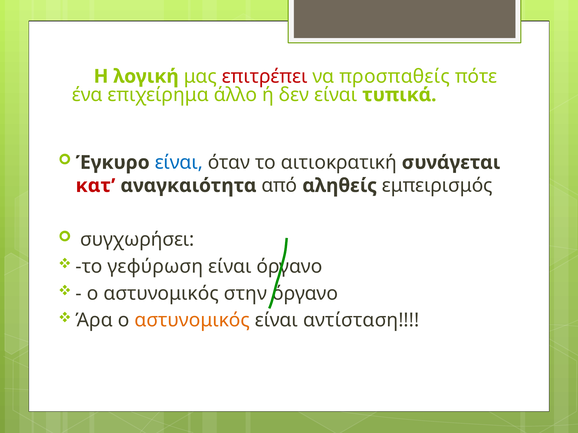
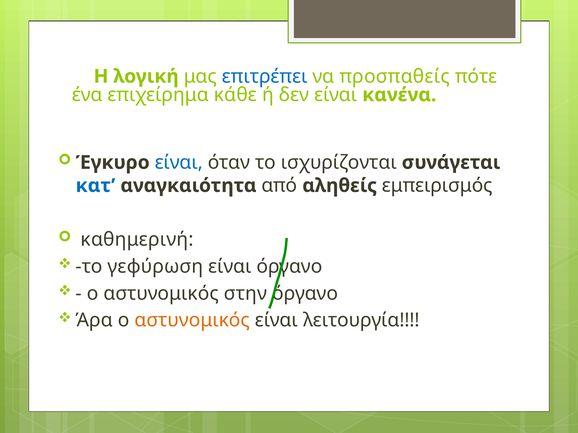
επιτρέπει colour: red -> blue
άλλο: άλλο -> κάθε
τυπικά: τυπικά -> κανένα
αιτιοκρατική: αιτιοκρατική -> ισχυρίζονται
κατ colour: red -> blue
συγχωρήσει: συγχωρήσει -> καθημερινή
αντίσταση: αντίσταση -> λειτουργία
